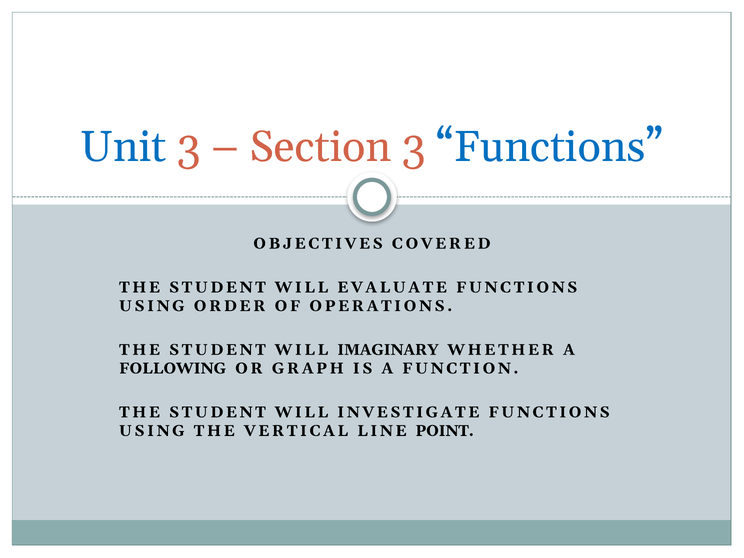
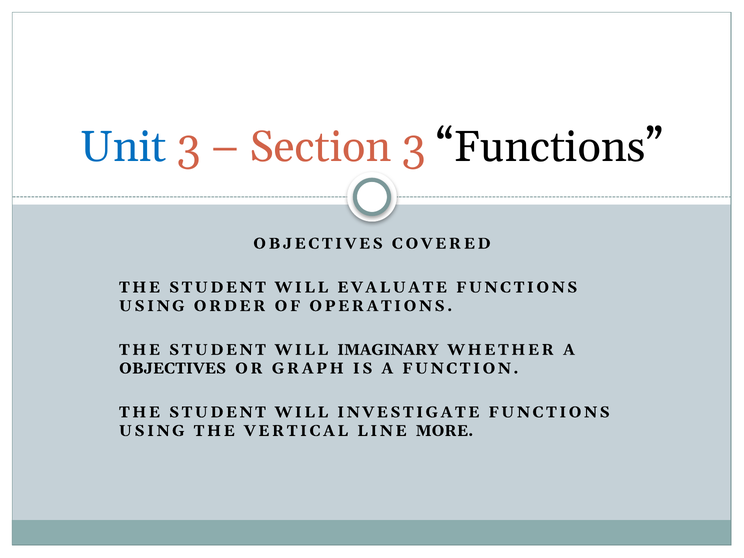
Functions at (550, 147) colour: blue -> black
FOLLOWING at (173, 368): FOLLOWING -> OBJECTIVES
POINT: POINT -> MORE
